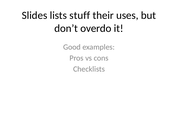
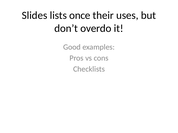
stuff: stuff -> once
